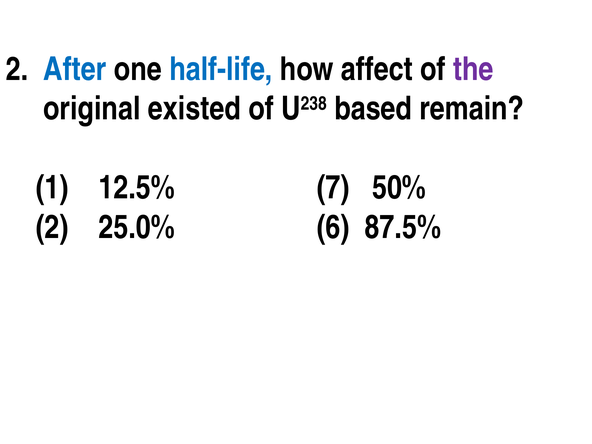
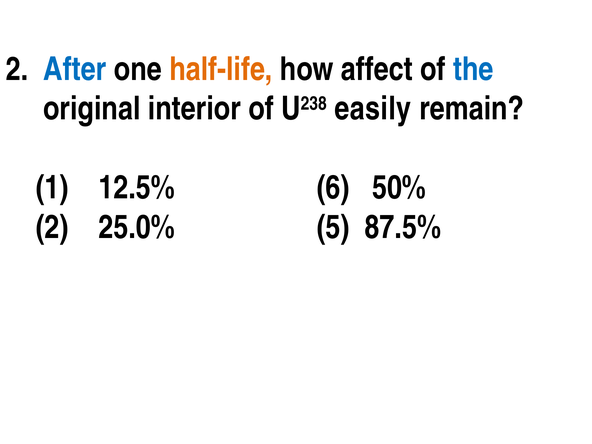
half-life colour: blue -> orange
the colour: purple -> blue
existed: existed -> interior
based: based -> easily
7: 7 -> 6
6: 6 -> 5
